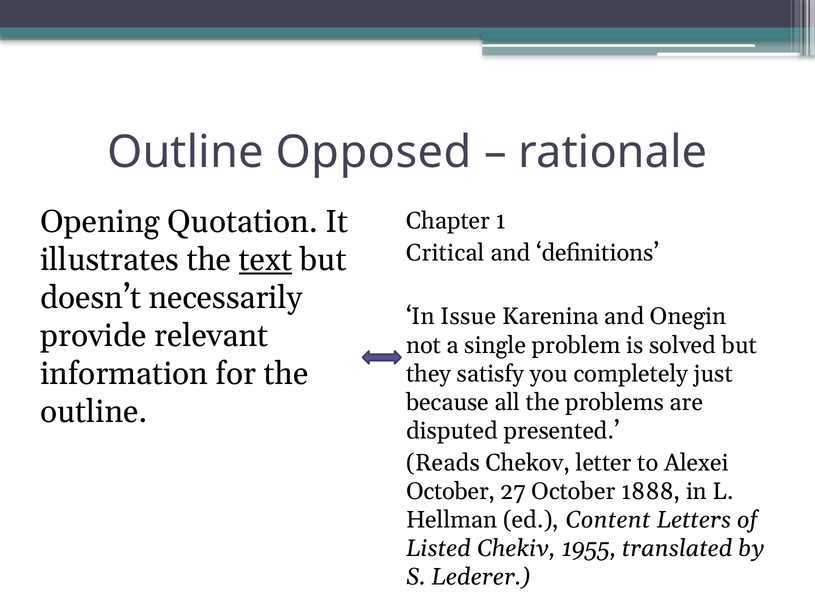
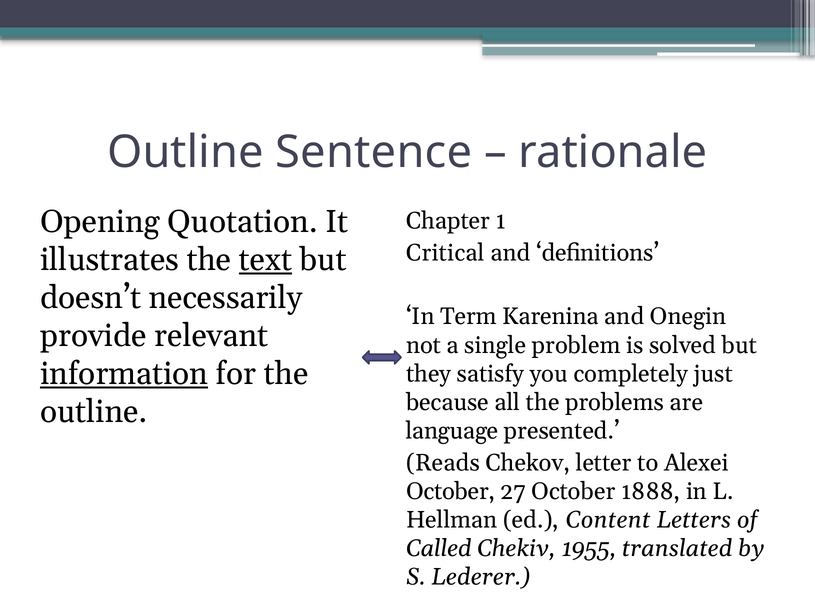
Opposed: Opposed -> Sentence
Issue: Issue -> Term
information underline: none -> present
disputed: disputed -> language
Listed: Listed -> Called
